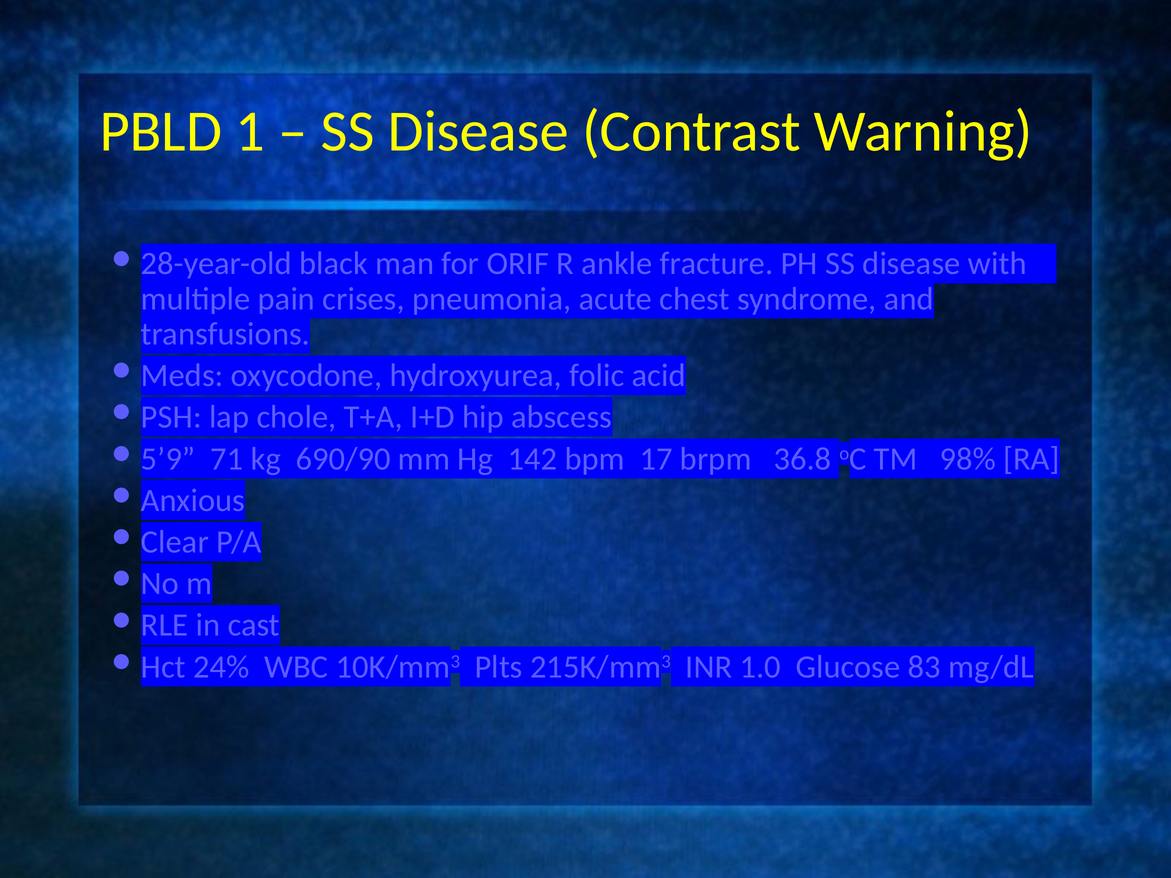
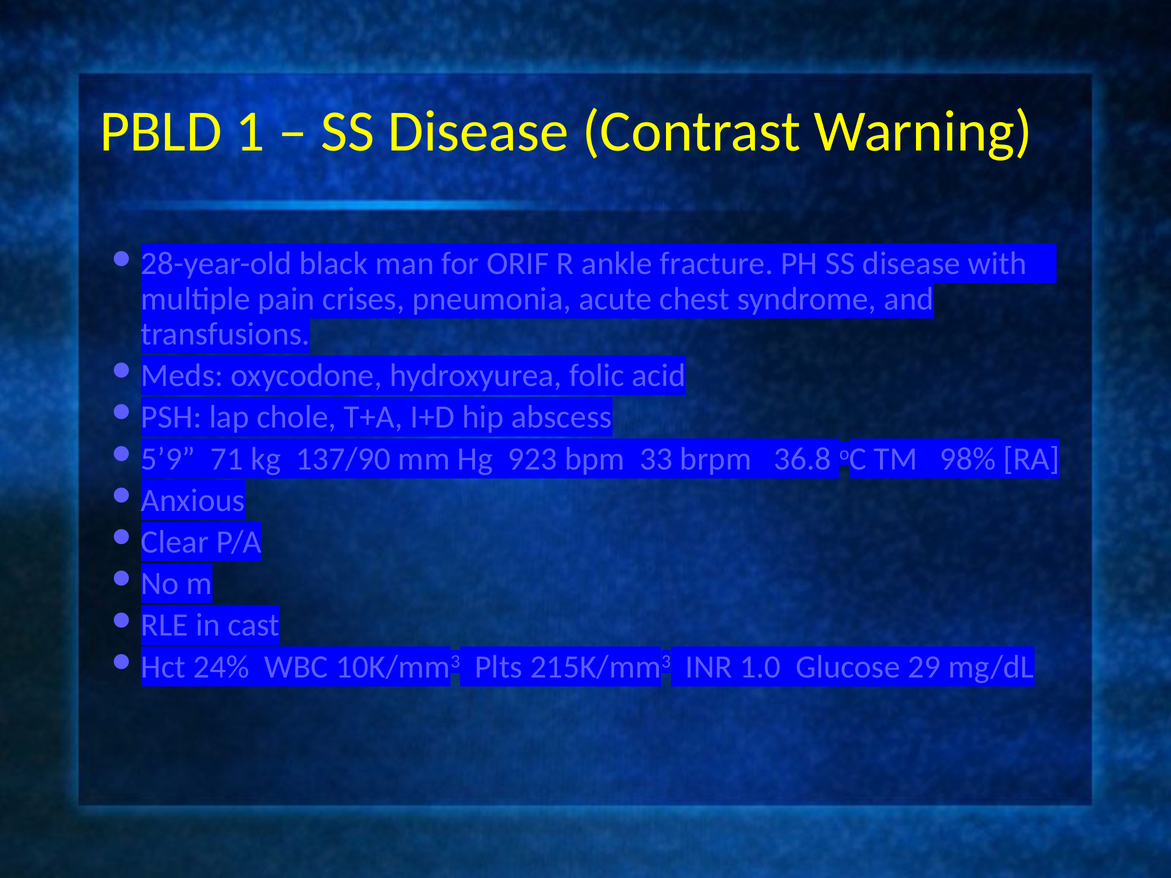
690/90: 690/90 -> 137/90
142: 142 -> 923
17: 17 -> 33
83: 83 -> 29
